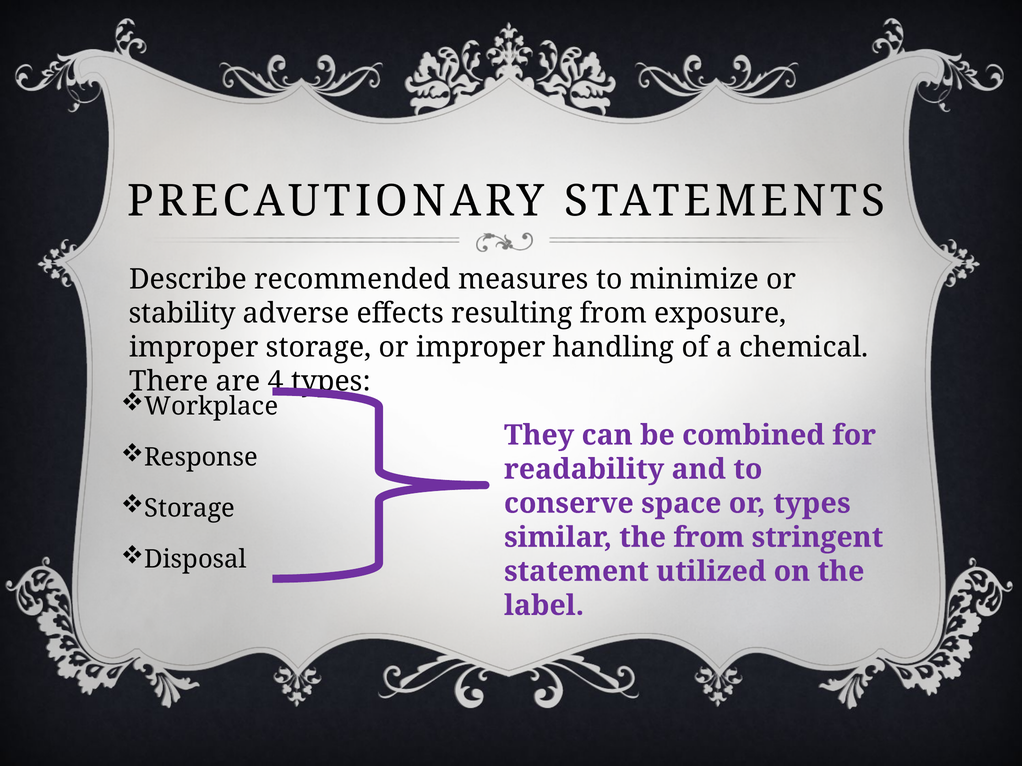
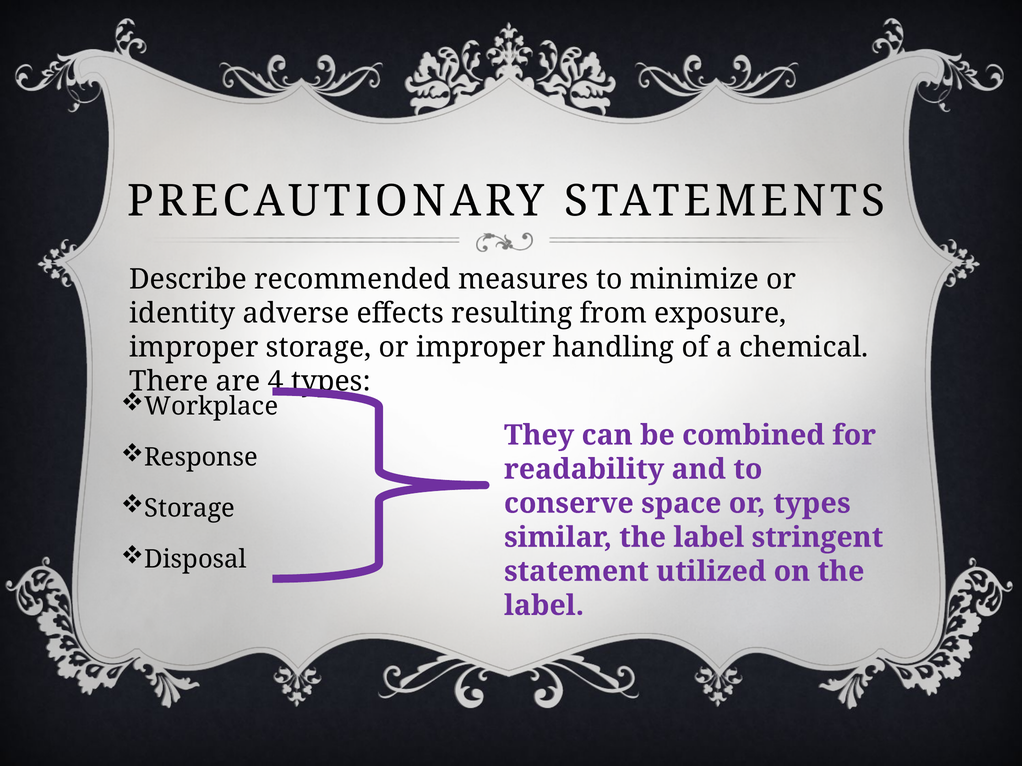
stability: stability -> identity
similar the from: from -> label
